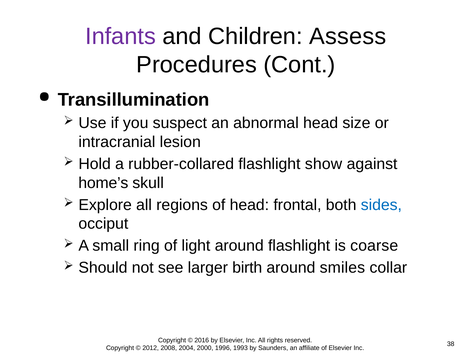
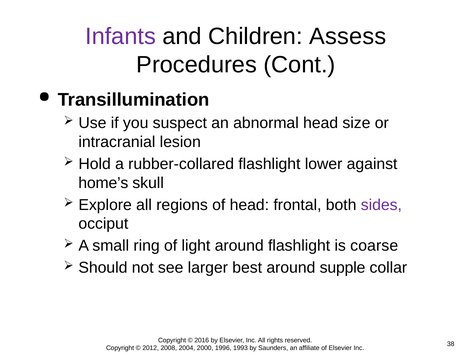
show: show -> lower
sides colour: blue -> purple
birth: birth -> best
smiles: smiles -> supple
